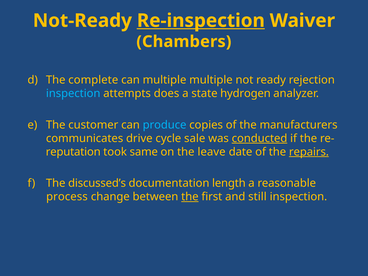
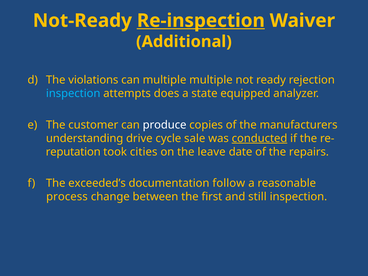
Chambers: Chambers -> Additional
complete: complete -> violations
hydrogen: hydrogen -> equipped
produce colour: light blue -> white
communicates: communicates -> understanding
same: same -> cities
repairs underline: present -> none
discussed’s: discussed’s -> exceeded’s
length: length -> follow
the at (190, 197) underline: present -> none
